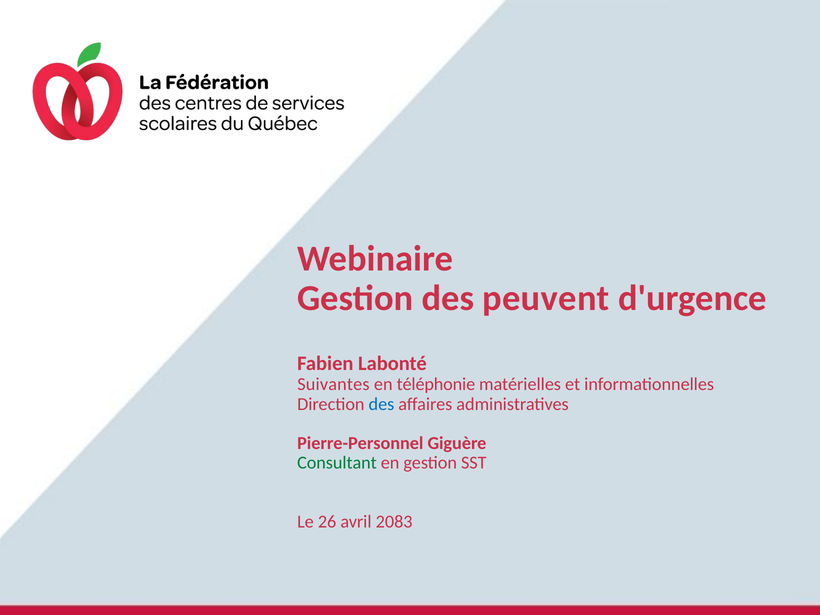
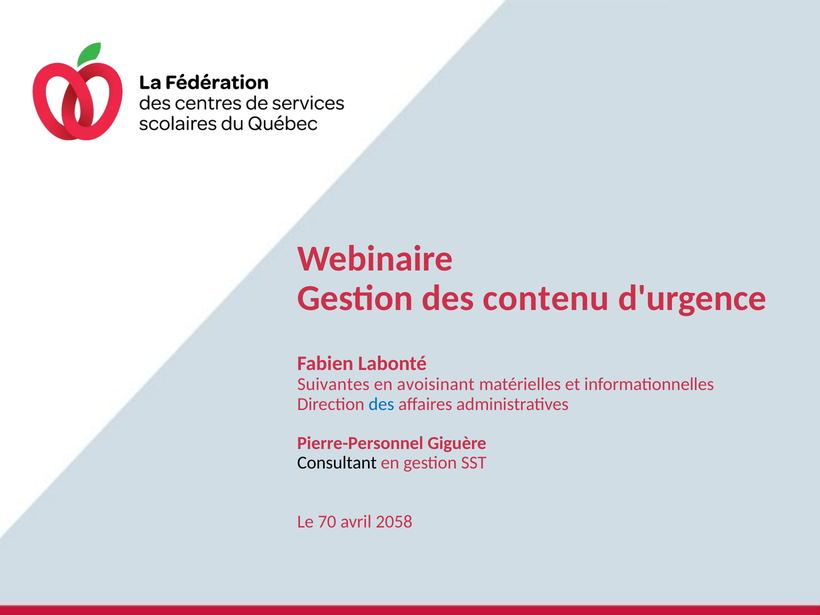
peuvent: peuvent -> contenu
téléphonie: téléphonie -> avoisinant
Consultant colour: green -> black
26: 26 -> 70
2083: 2083 -> 2058
